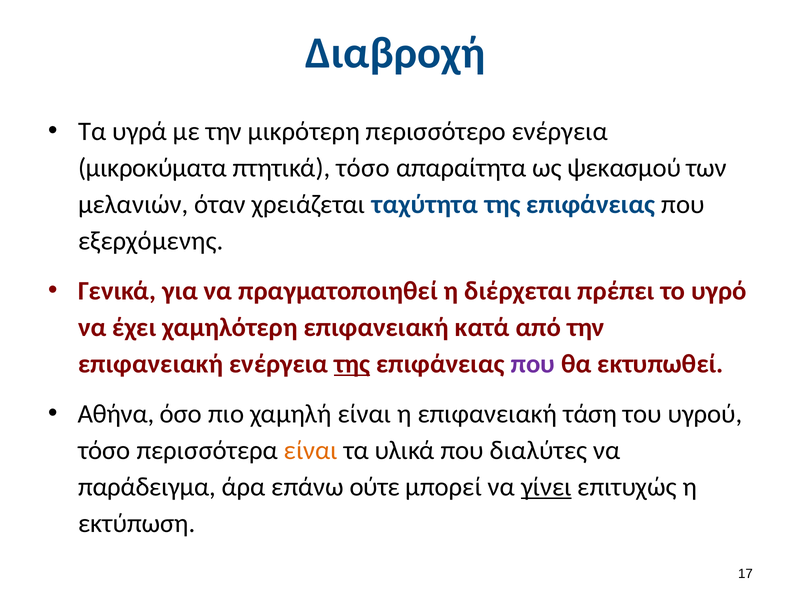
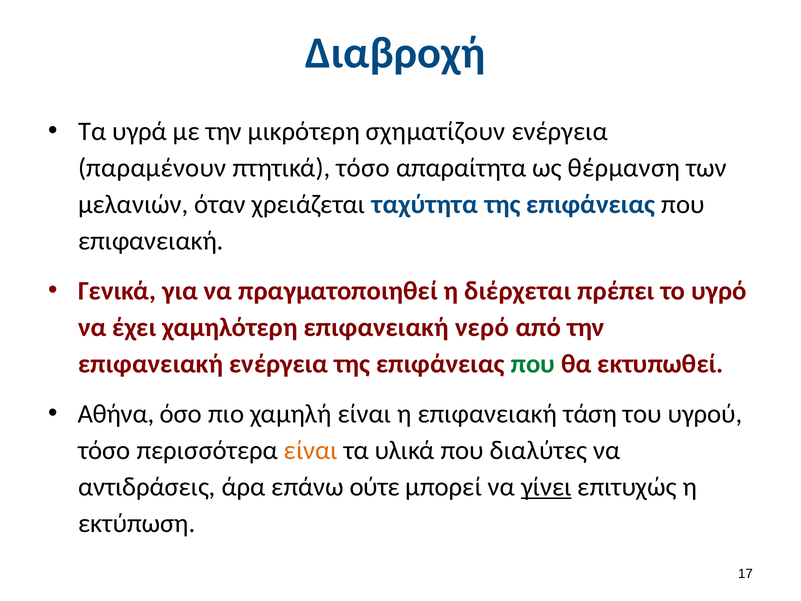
περισσότερο: περισσότερο -> σχηματίζουν
μικροκύματα: μικροκύματα -> παραμένουν
ψεκασμού: ψεκασμού -> θέρμανση
εξερχόμενης at (151, 241): εξερχόμενης -> επιφανειακή
κατά: κατά -> νερό
της at (352, 364) underline: present -> none
που at (533, 364) colour: purple -> green
παράδειγμα: παράδειγμα -> αντιδράσεις
